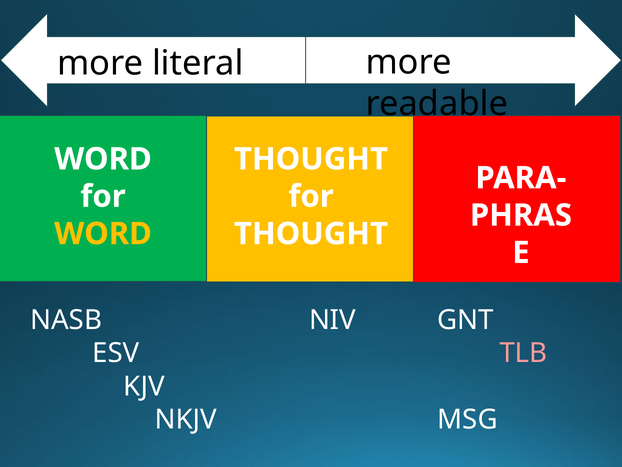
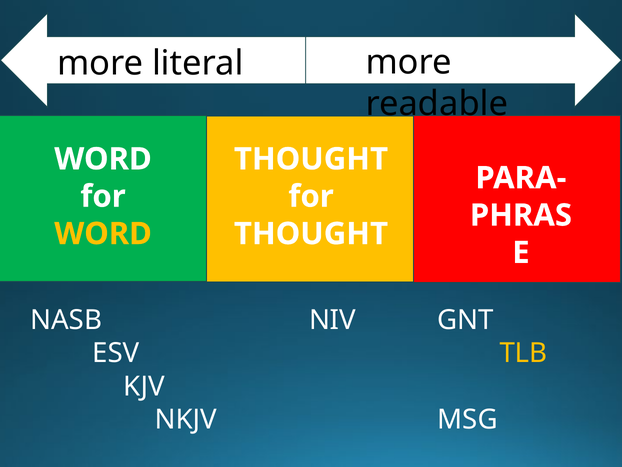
TLB colour: pink -> yellow
